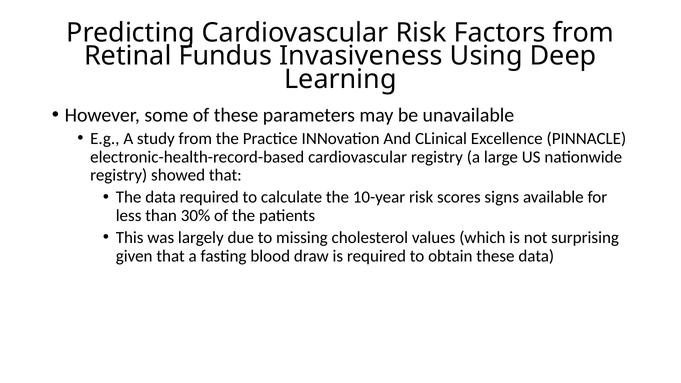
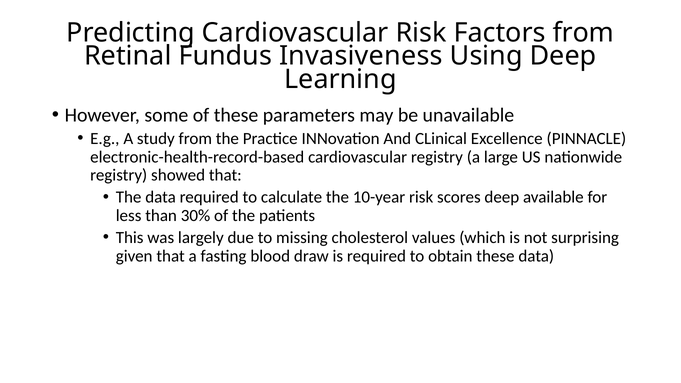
scores signs: signs -> deep
